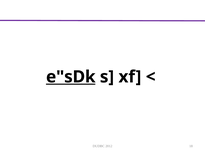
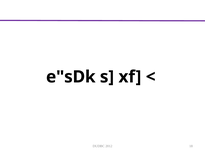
e"sDk underline: present -> none
